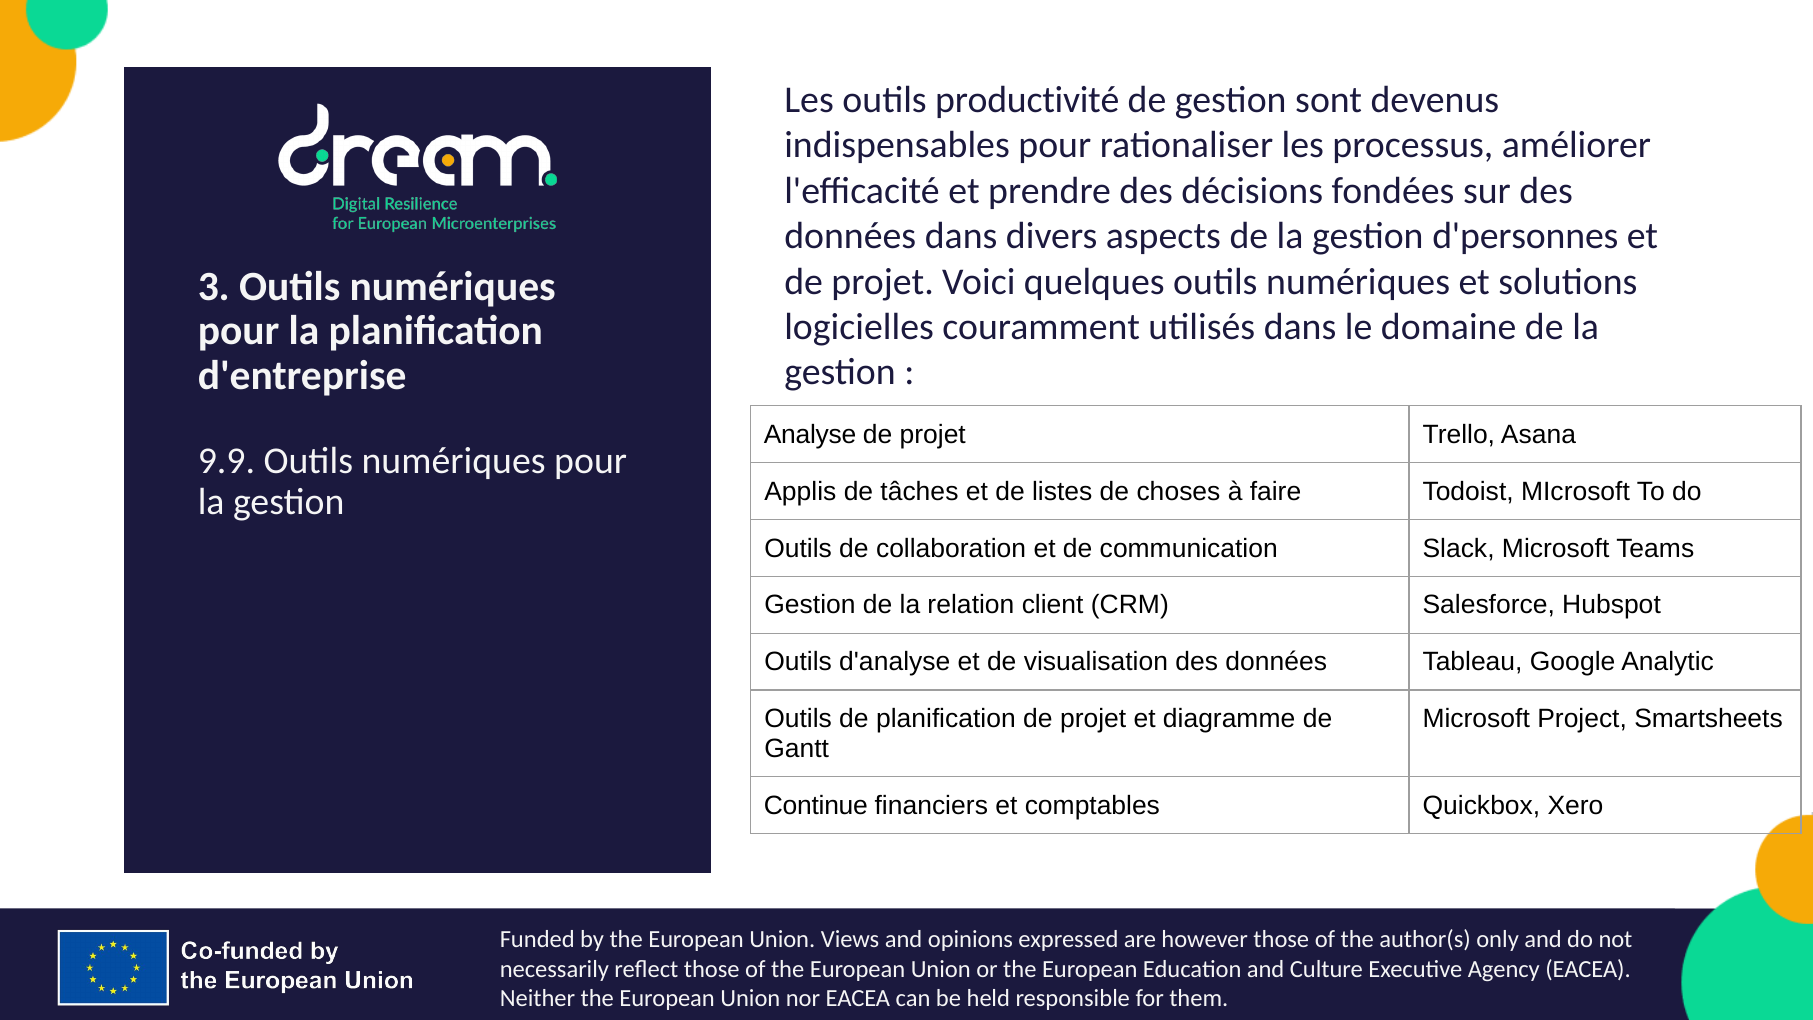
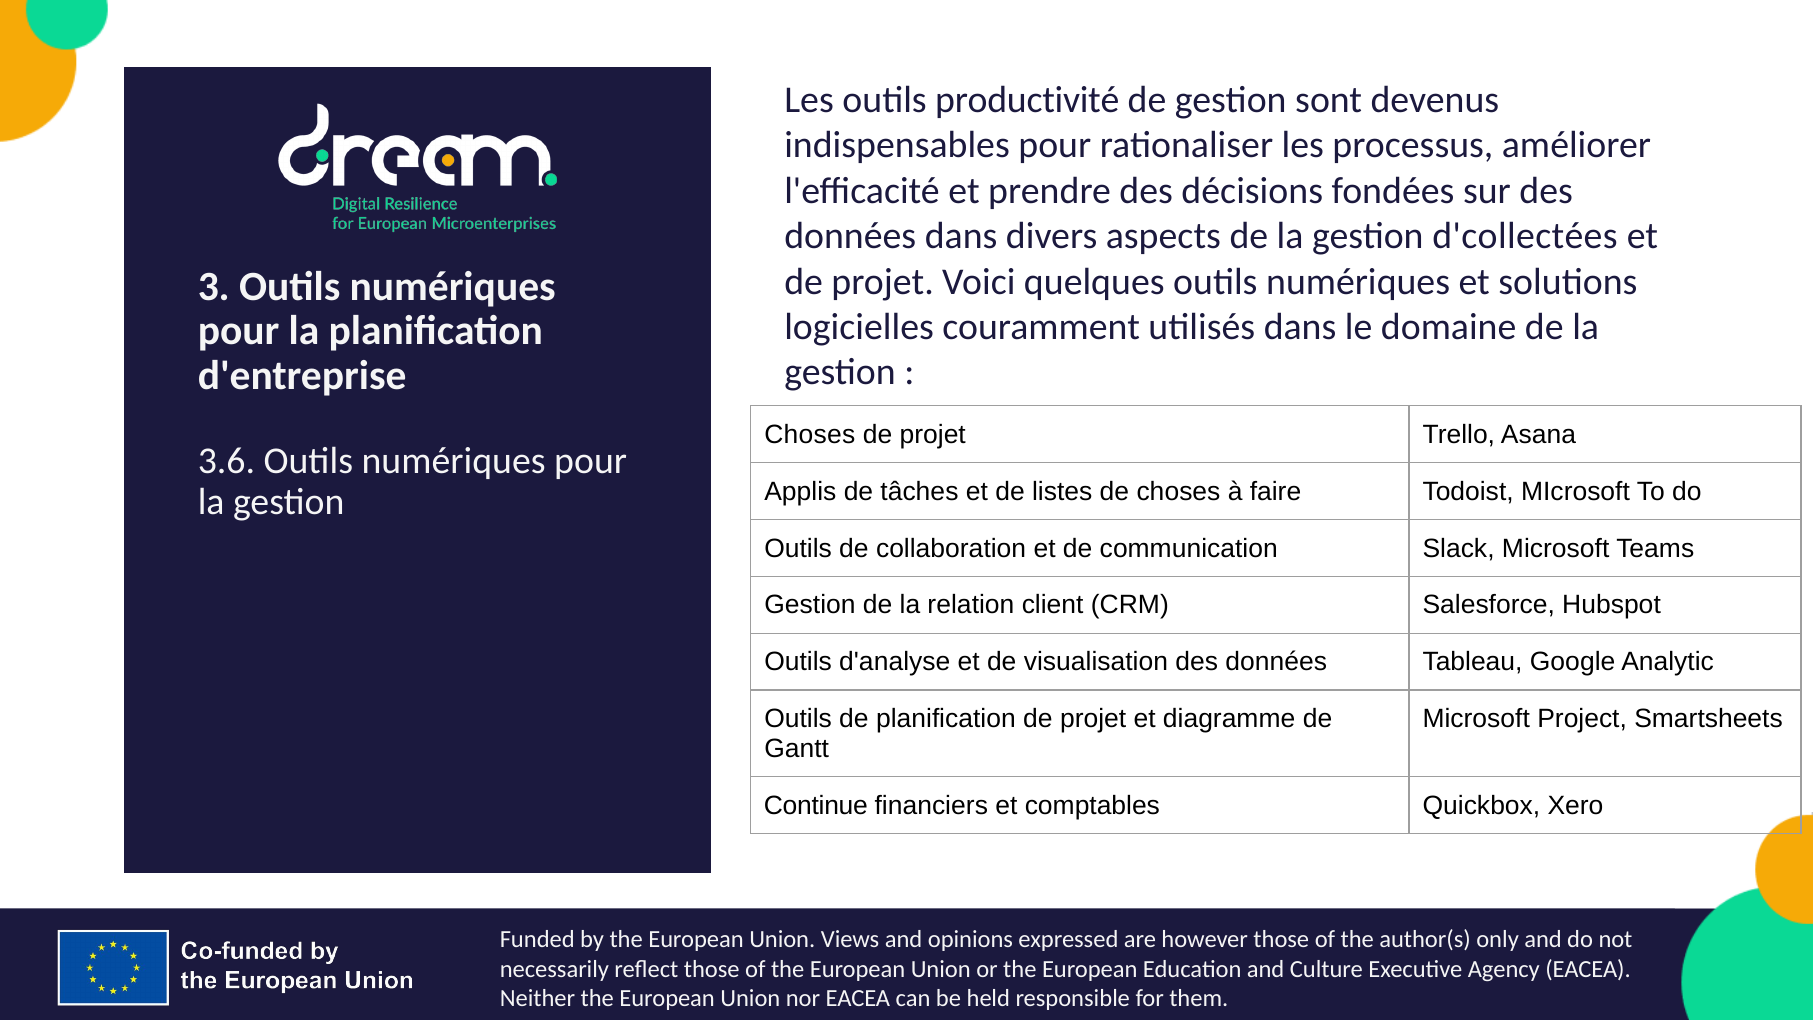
d'personnes: d'personnes -> d'collectées
Analyse at (810, 434): Analyse -> Choses
9.9: 9.9 -> 3.6
